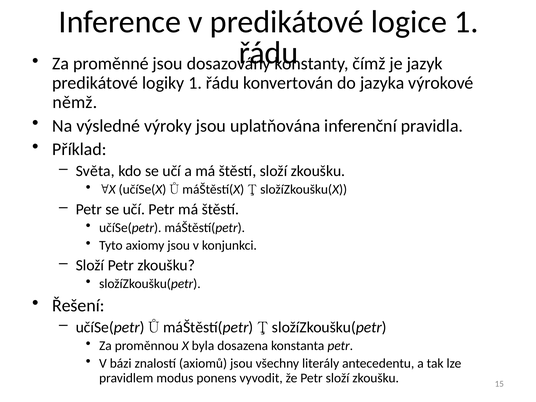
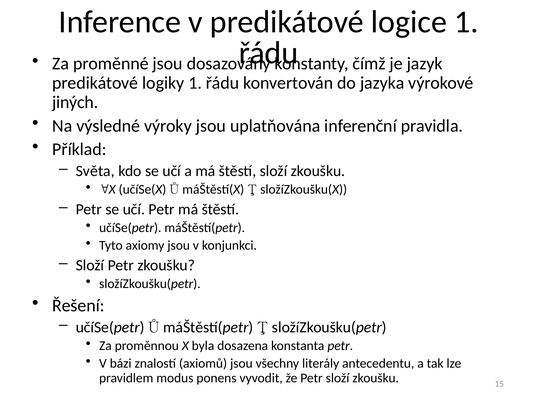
němž: němž -> jiných
